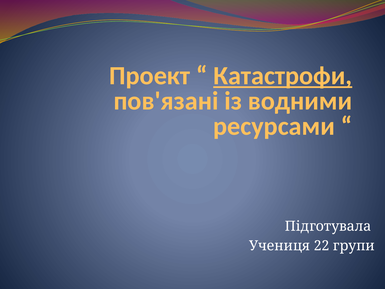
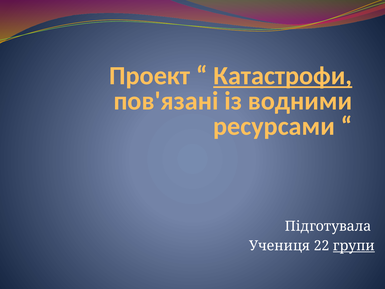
групи underline: none -> present
